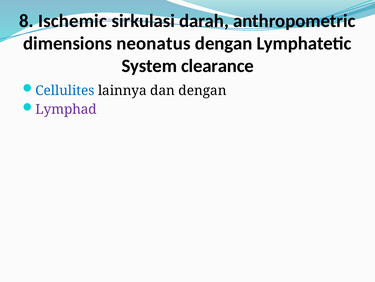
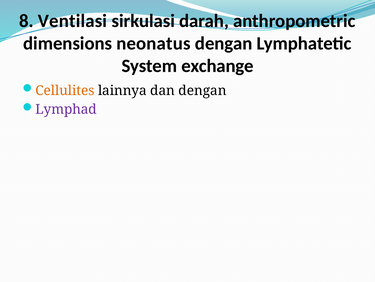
Ischemic: Ischemic -> Ventilasi
clearance: clearance -> exchange
Cellulites colour: blue -> orange
